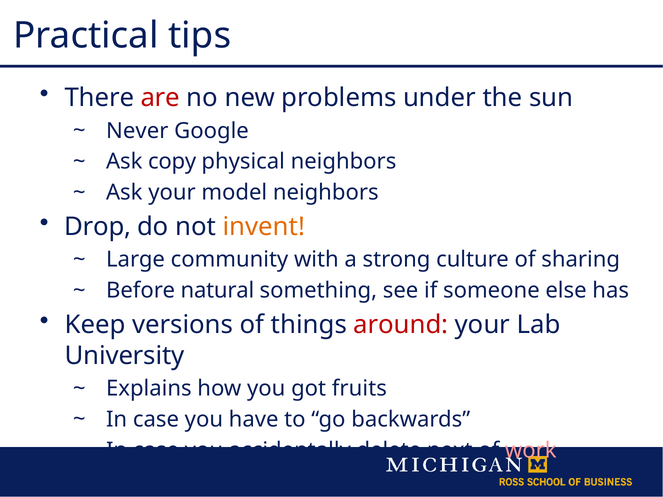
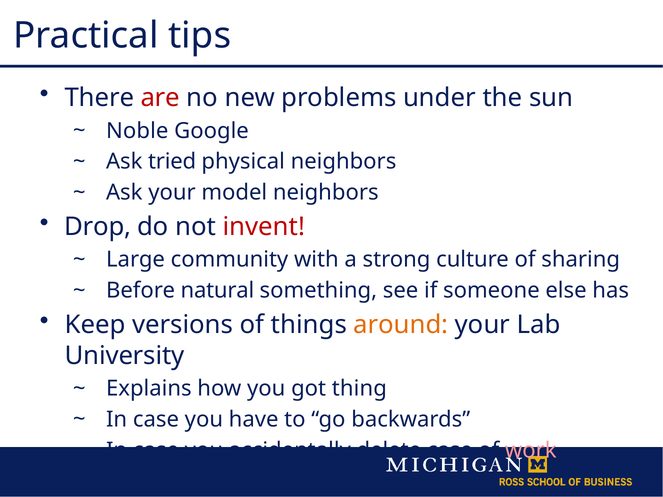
Never: Never -> Noble
copy: copy -> tried
invent colour: orange -> red
around colour: red -> orange
fruits: fruits -> thing
delete next: next -> case
